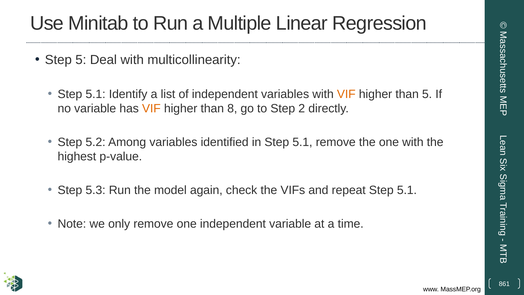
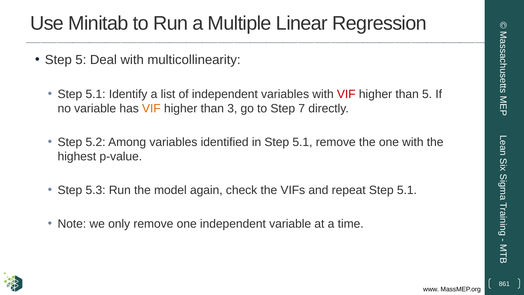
VIF at (346, 94) colour: orange -> red
8: 8 -> 3
2: 2 -> 7
